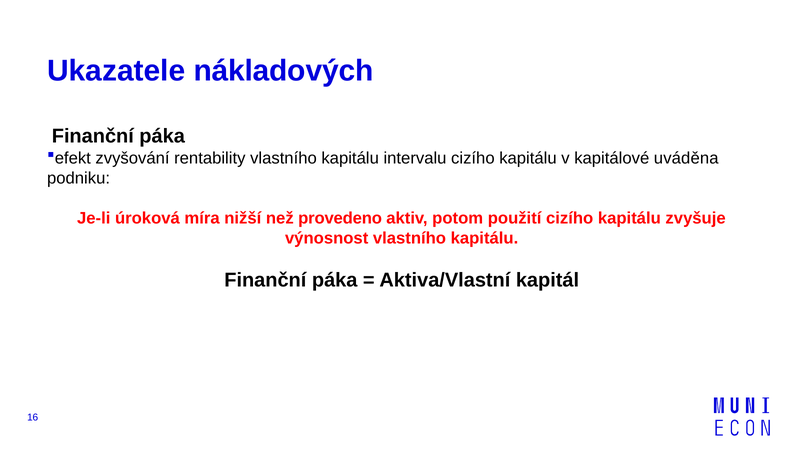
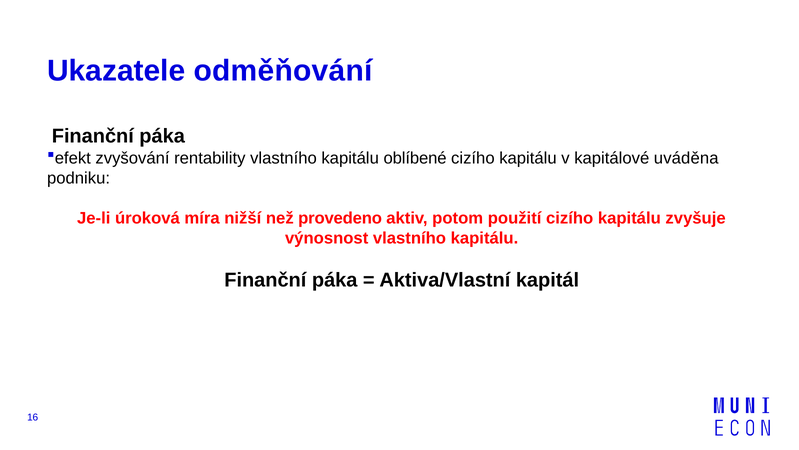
nákladových: nákladových -> odměňování
intervalu: intervalu -> oblíbené
